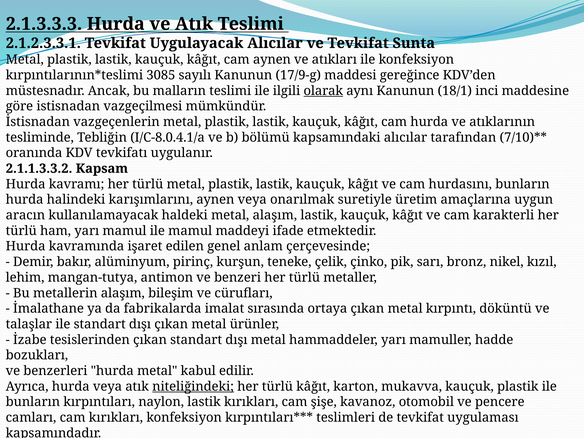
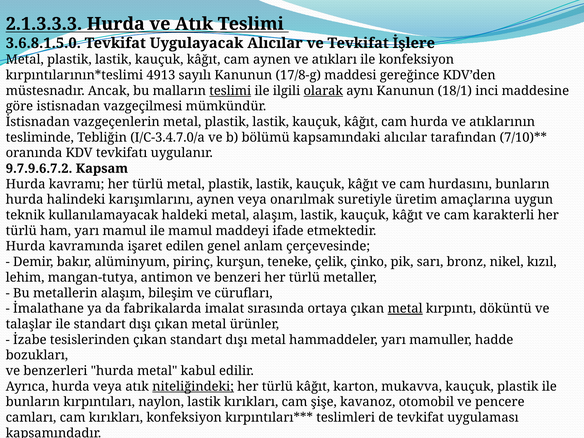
2.1.2.3.3.1: 2.1.2.3.3.1 -> 3.6.8.1.5.0
Sunta: Sunta -> İşlere
3085: 3085 -> 4913
17/9-g: 17/9-g -> 17/8-g
teslimi at (230, 91) underline: none -> present
I/C-8.0.4.1/a: I/C-8.0.4.1/a -> I/C-3.4.7.0/a
2.1.1.3.3.2: 2.1.1.3.3.2 -> 9.7.9.6.7.2
aracın: aracın -> teknik
metal at (405, 309) underline: none -> present
